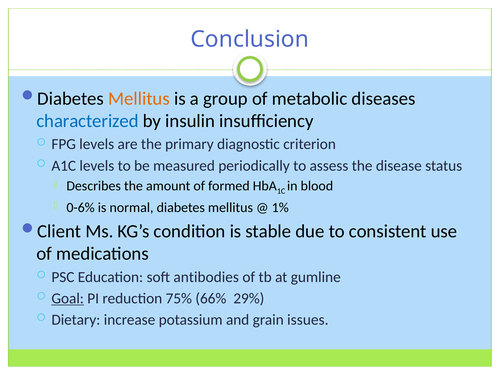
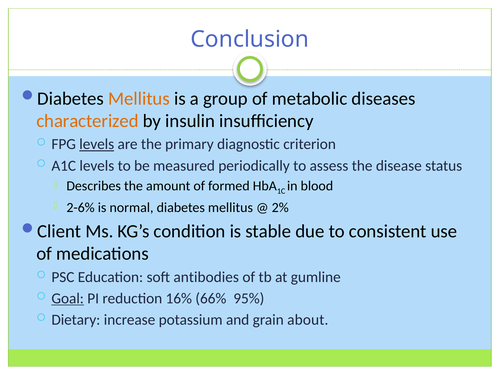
characterized colour: blue -> orange
levels at (97, 144) underline: none -> present
0-6%: 0-6% -> 2-6%
1%: 1% -> 2%
75%: 75% -> 16%
29%: 29% -> 95%
issues: issues -> about
